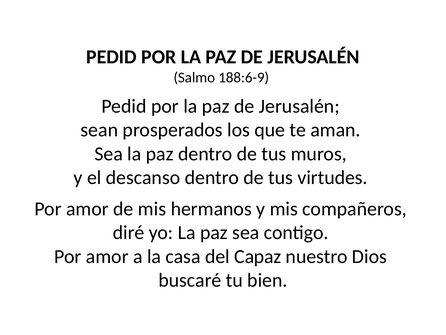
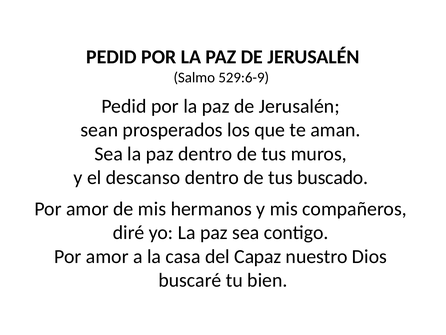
188:6-9: 188:6-9 -> 529:6-9
virtudes: virtudes -> buscado
